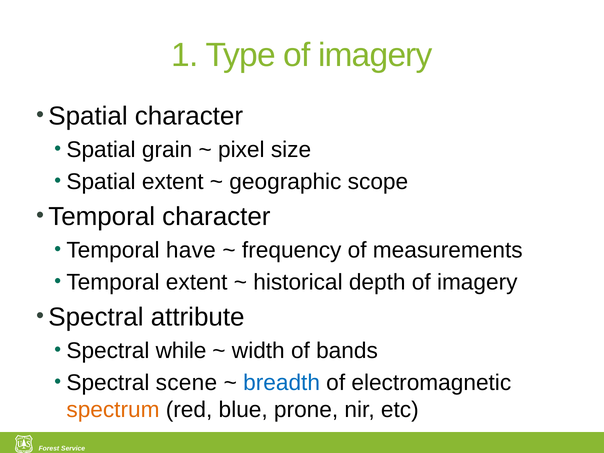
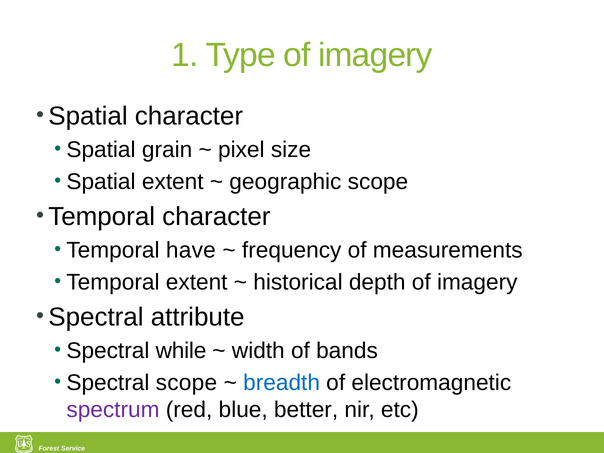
Spectral scene: scene -> scope
spectrum colour: orange -> purple
prone: prone -> better
